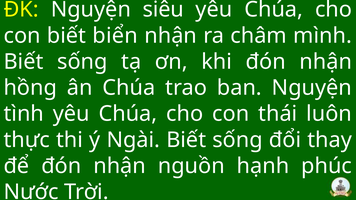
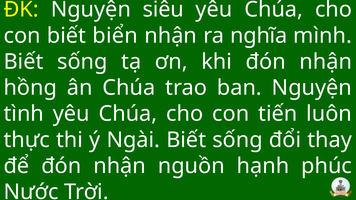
châm: châm -> nghĩa
thái: thái -> tiến
